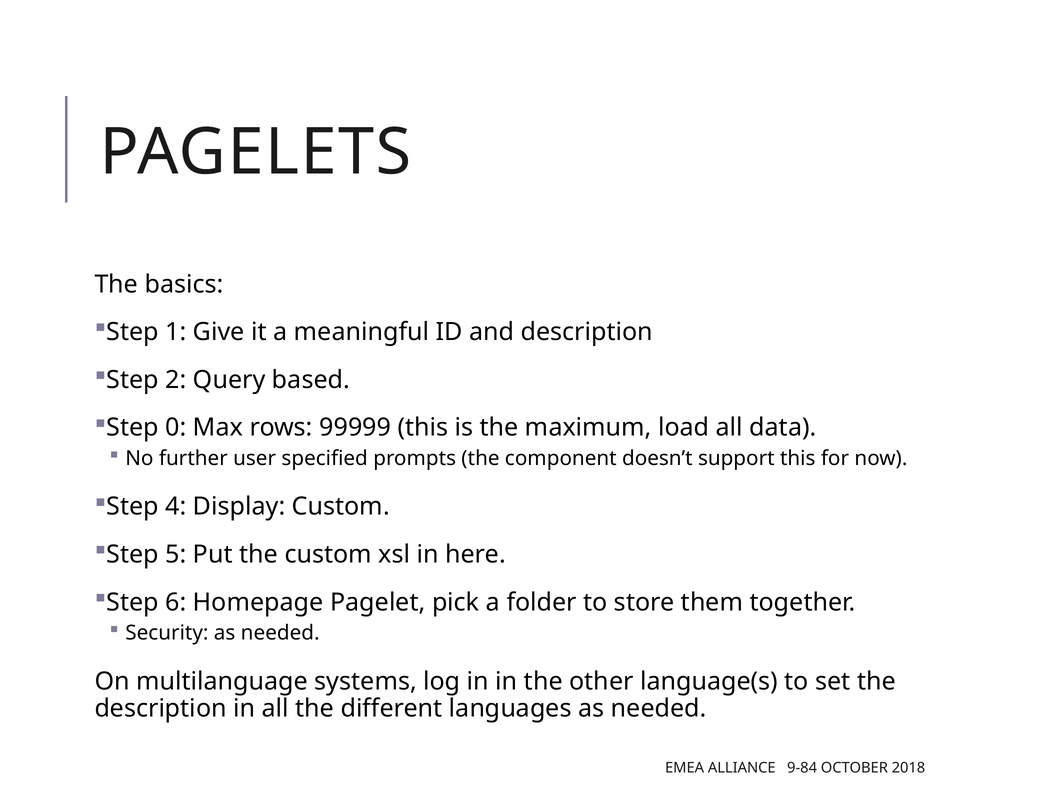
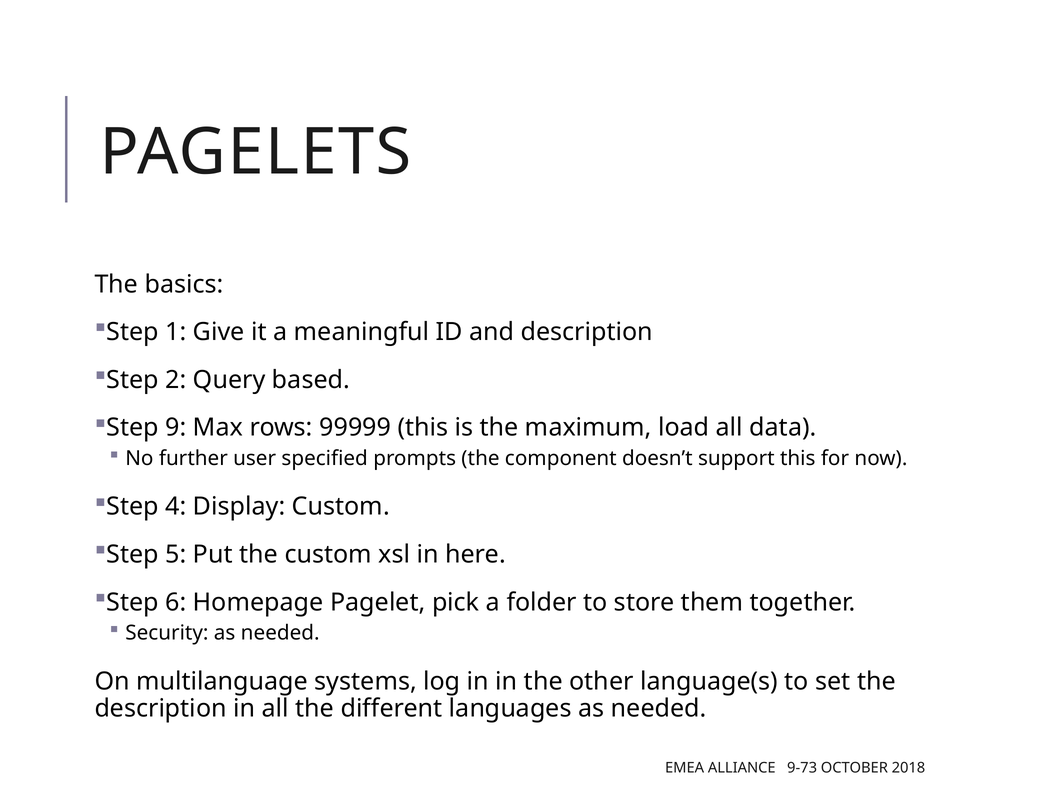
0: 0 -> 9
9-84: 9-84 -> 9-73
